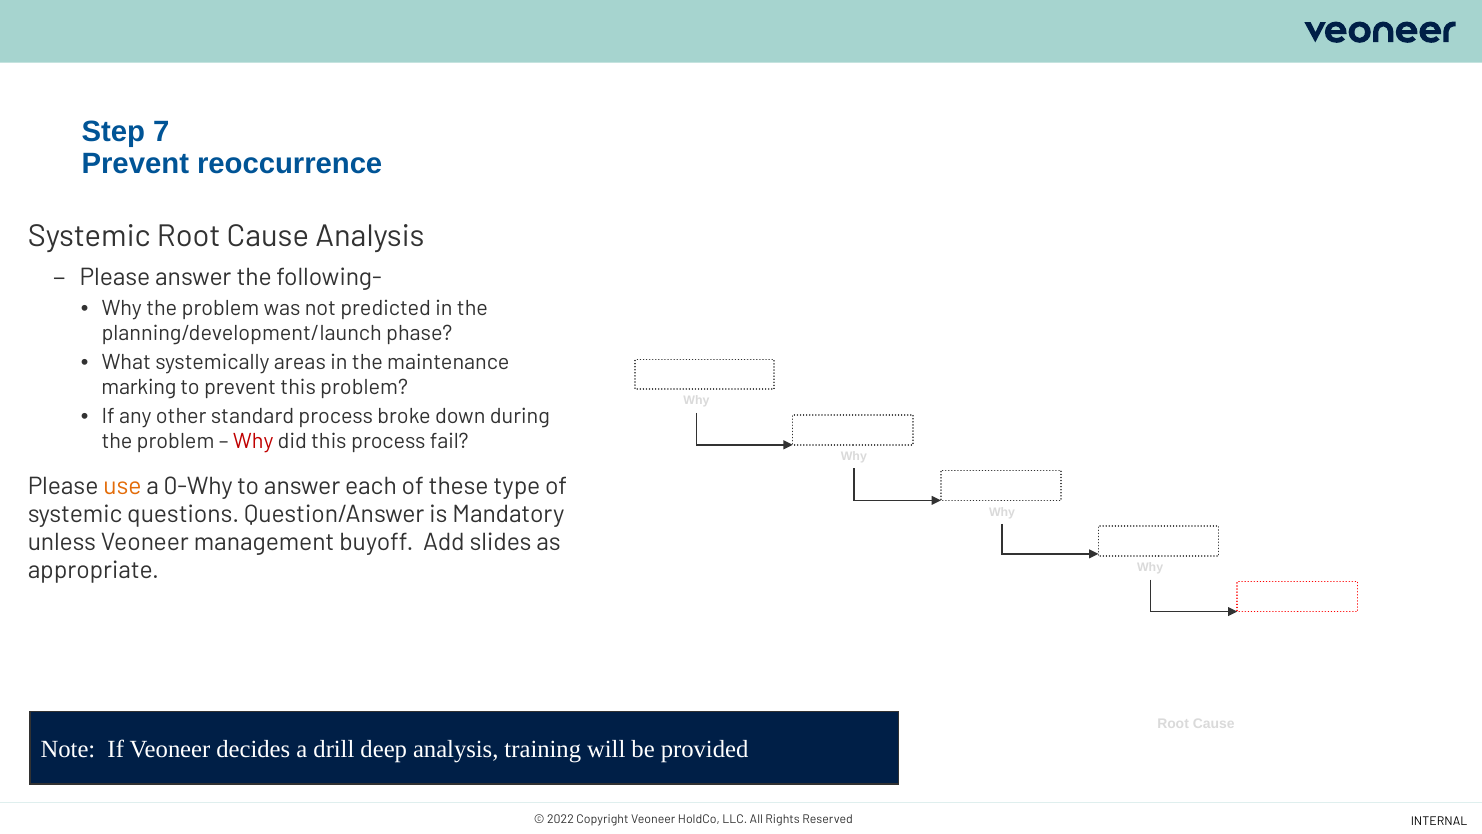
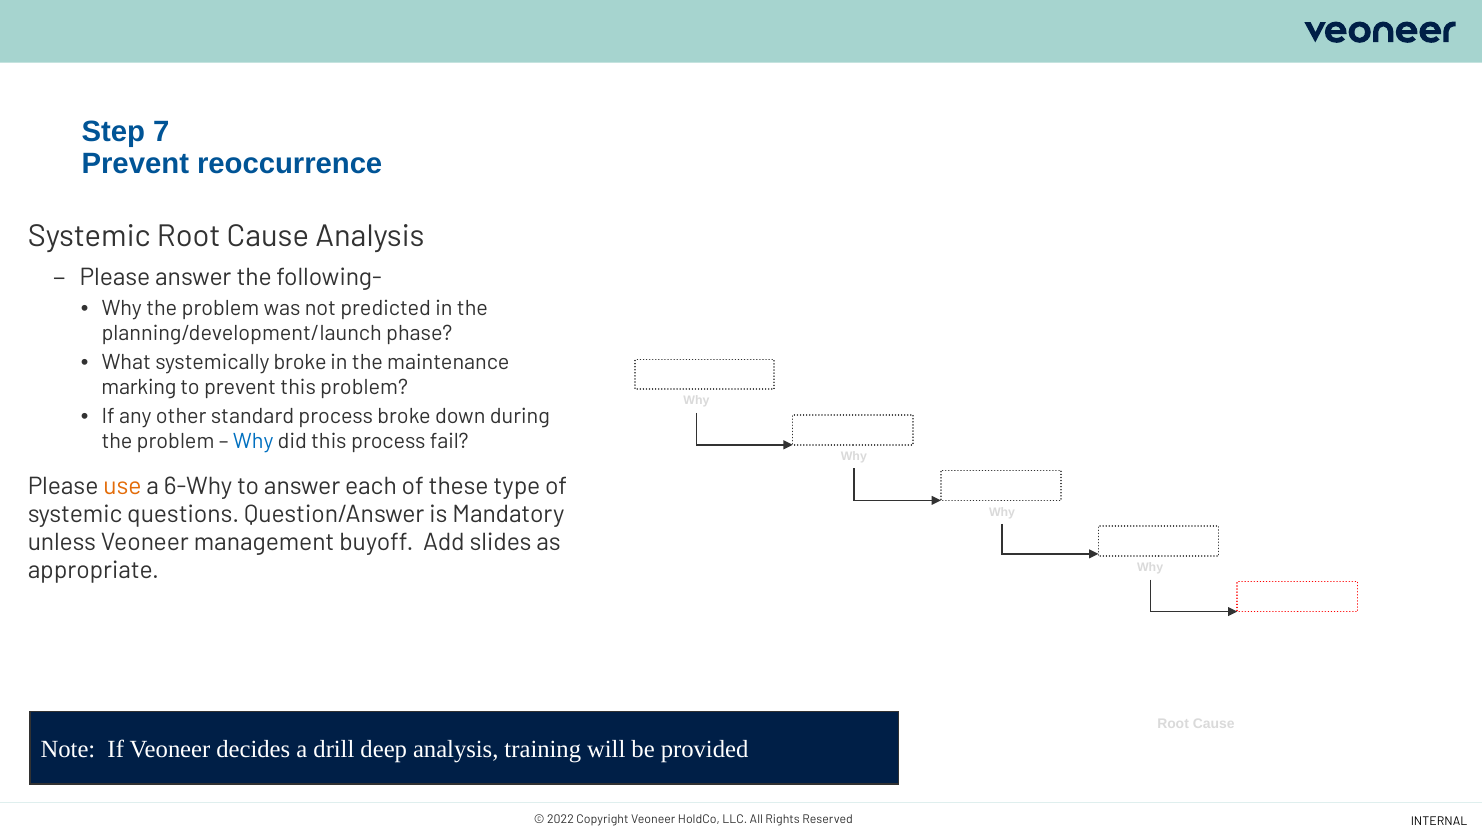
systemically areas: areas -> broke
Why at (253, 441) colour: red -> blue
0-Why: 0-Why -> 6-Why
